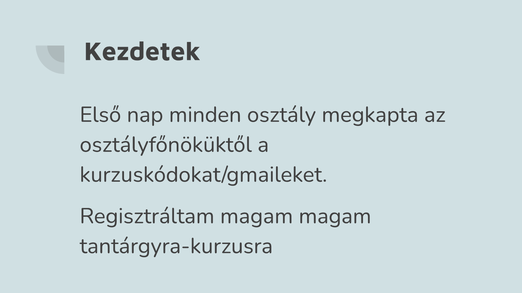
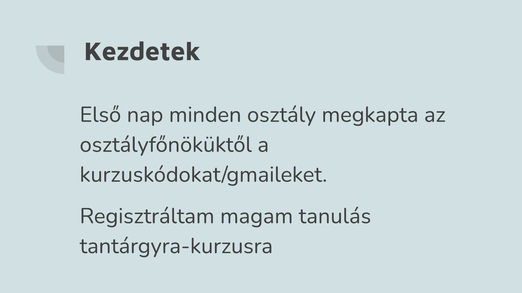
magam magam: magam -> tanulás
